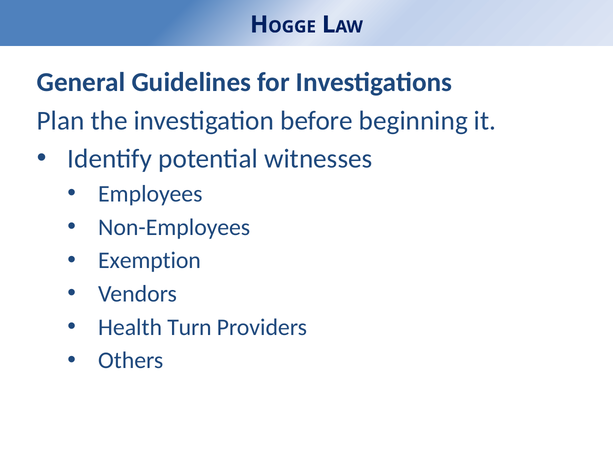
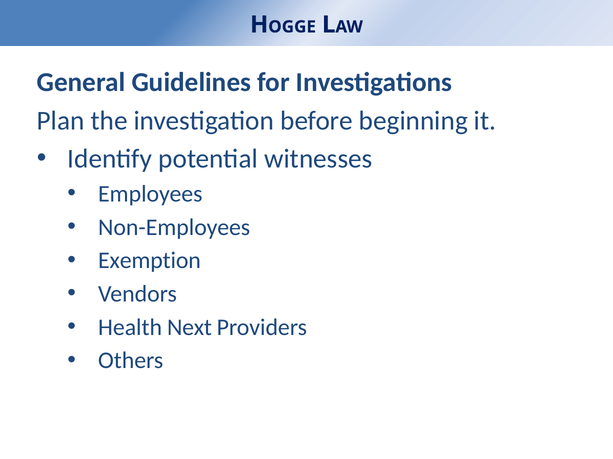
Turn: Turn -> Next
